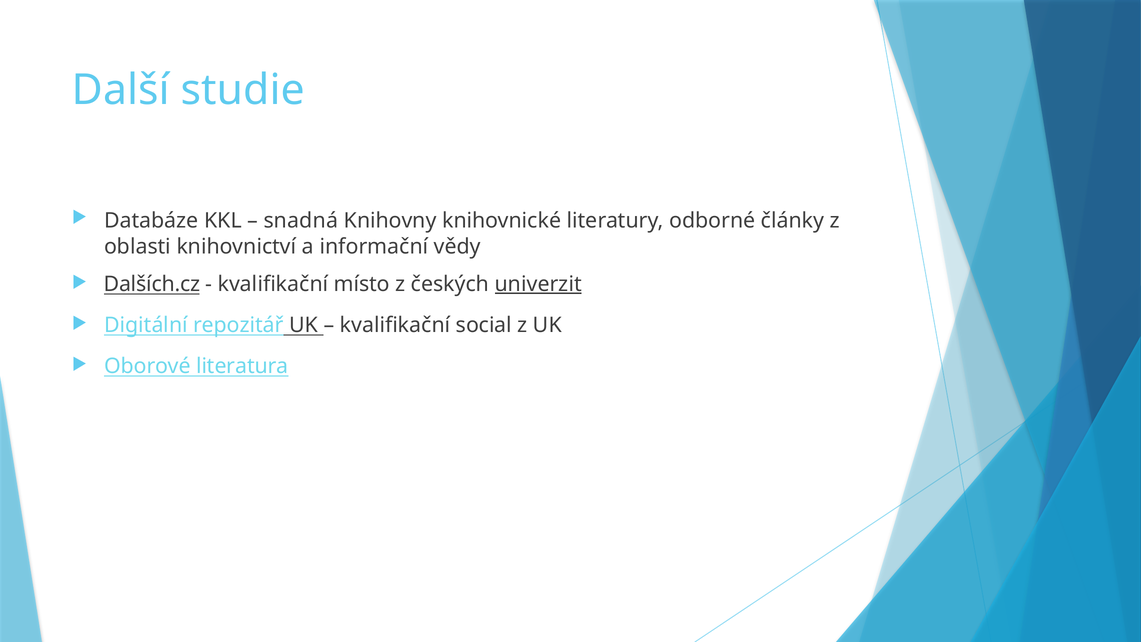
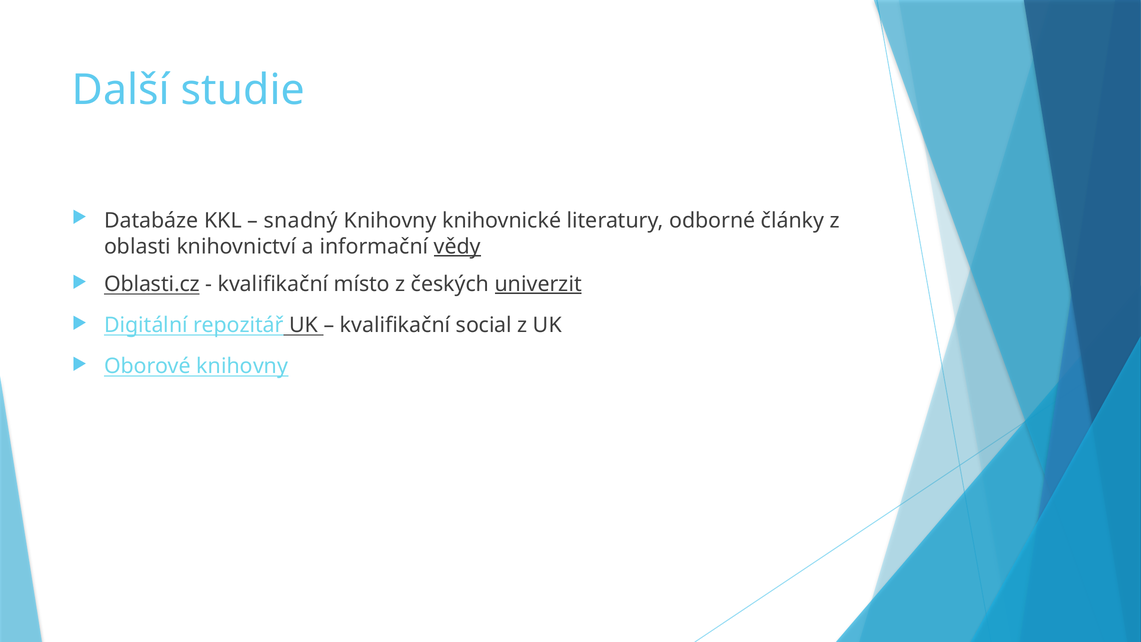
snadná: snadná -> snadný
vědy underline: none -> present
Dalších.cz: Dalších.cz -> Oblasti.cz
Oborové literatura: literatura -> knihovny
